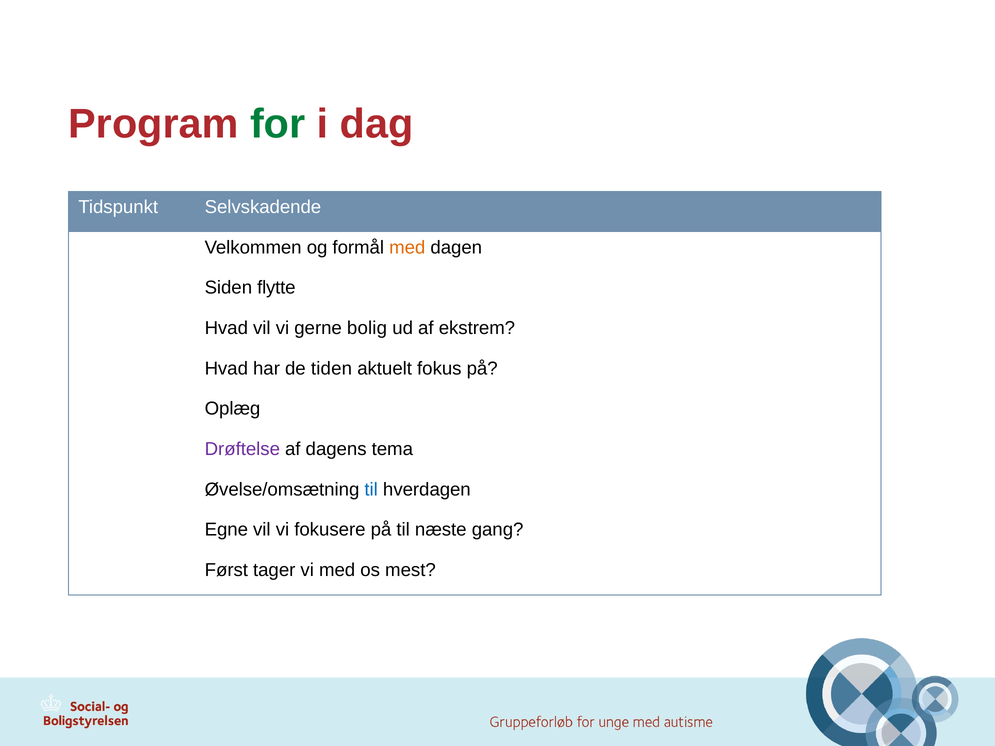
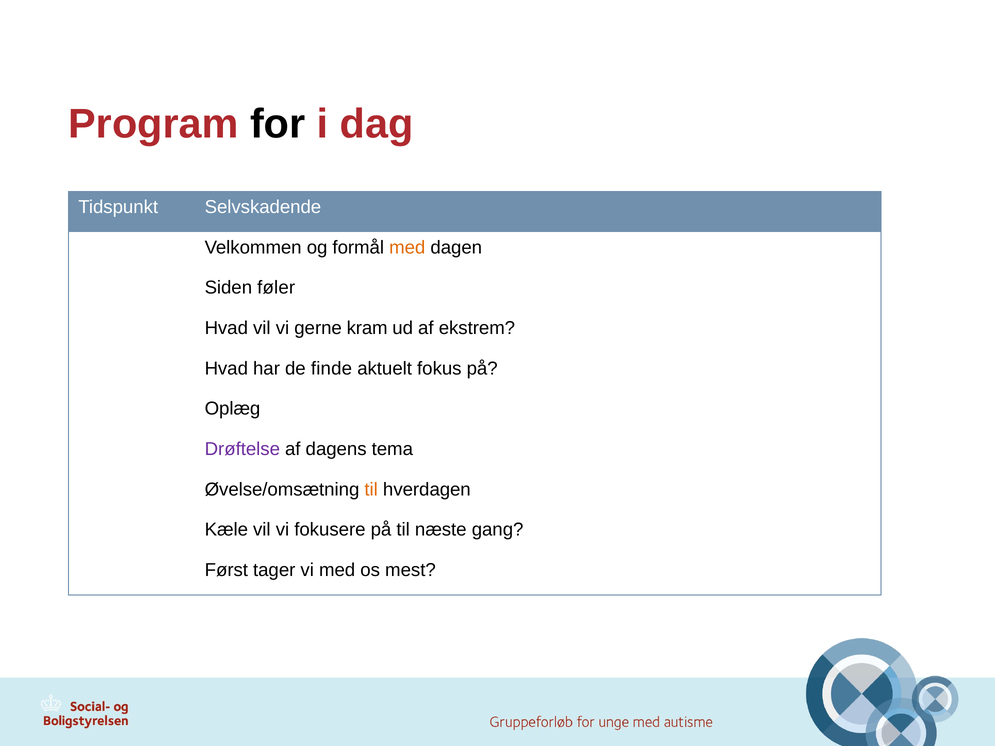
for colour: green -> black
flytte: flytte -> føler
bolig: bolig -> kram
tiden: tiden -> finde
til at (371, 490) colour: blue -> orange
Egne: Egne -> Kæle
